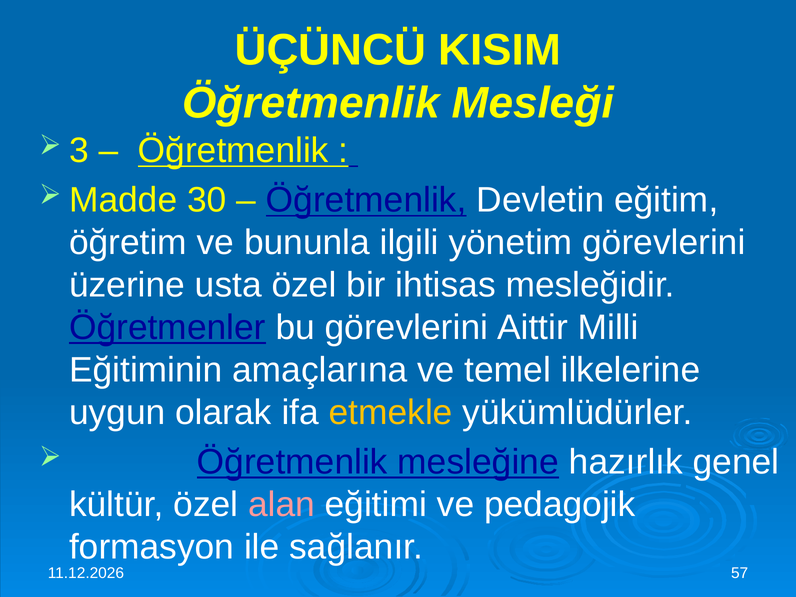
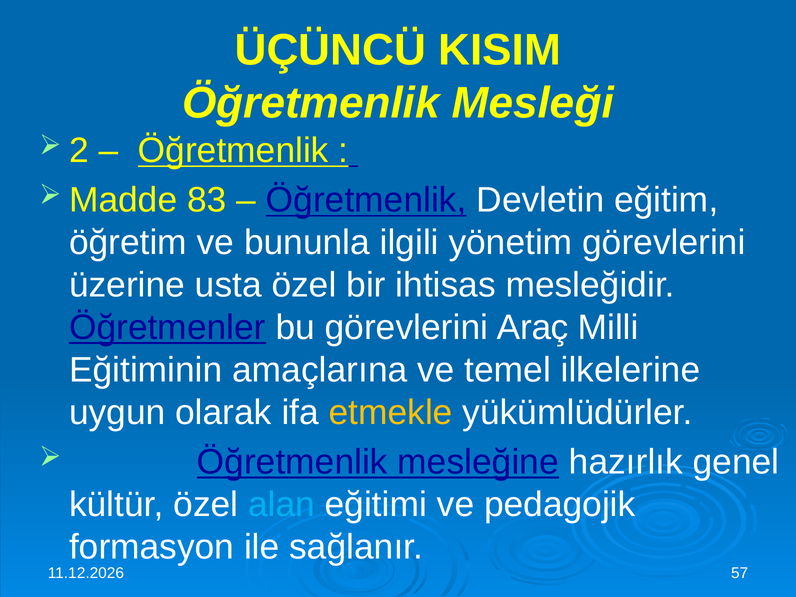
3: 3 -> 2
30: 30 -> 83
Aittir: Aittir -> Araç
alan colour: pink -> light blue
